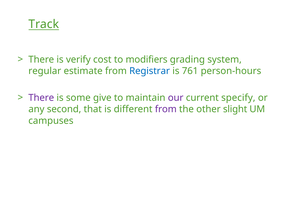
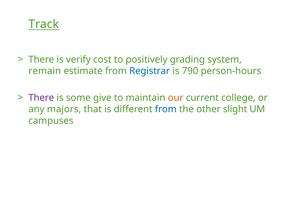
modifiers: modifiers -> positively
regular: regular -> remain
761: 761 -> 790
our colour: purple -> orange
specify: specify -> college
second: second -> majors
from at (166, 109) colour: purple -> blue
